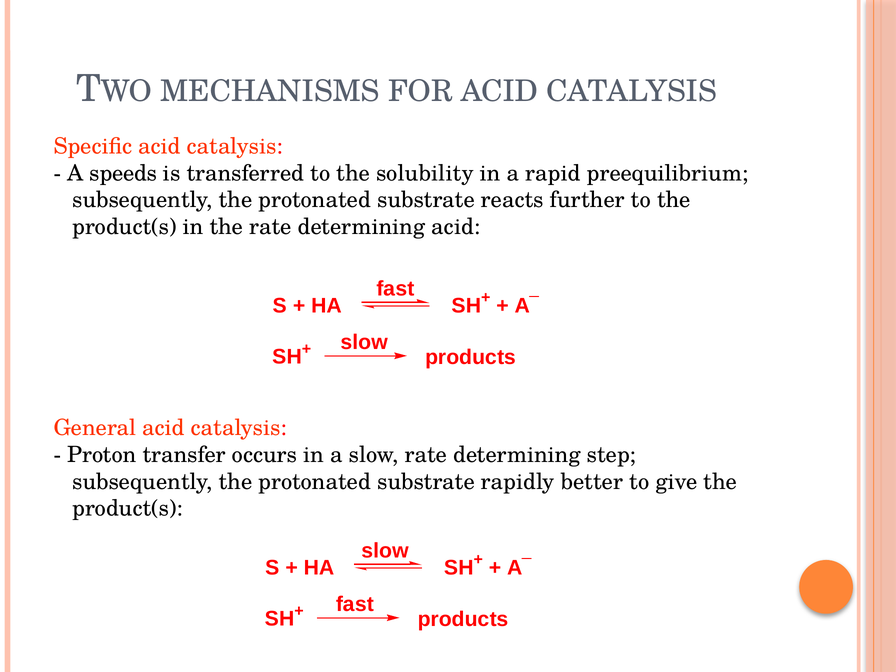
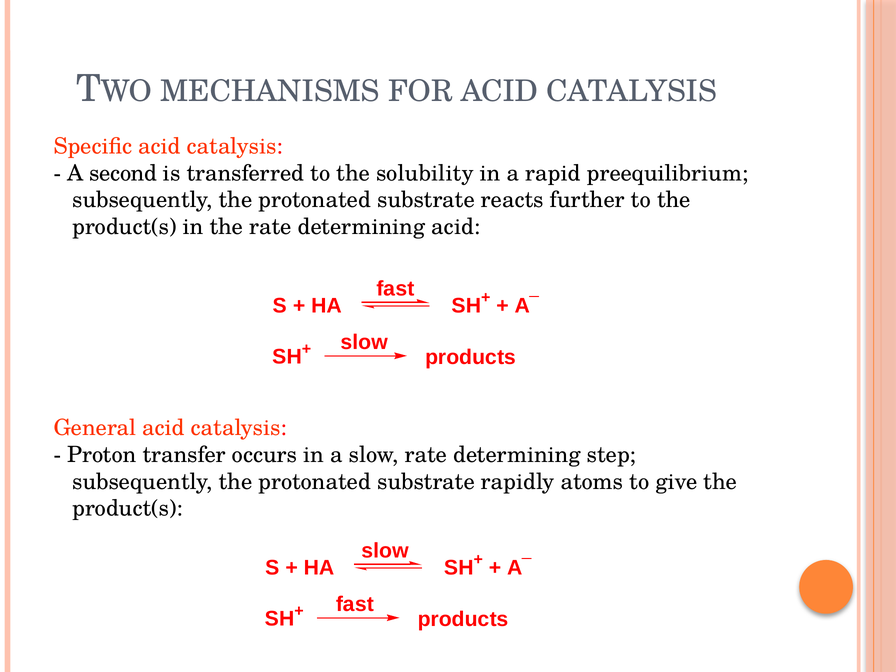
speeds: speeds -> second
better: better -> atoms
